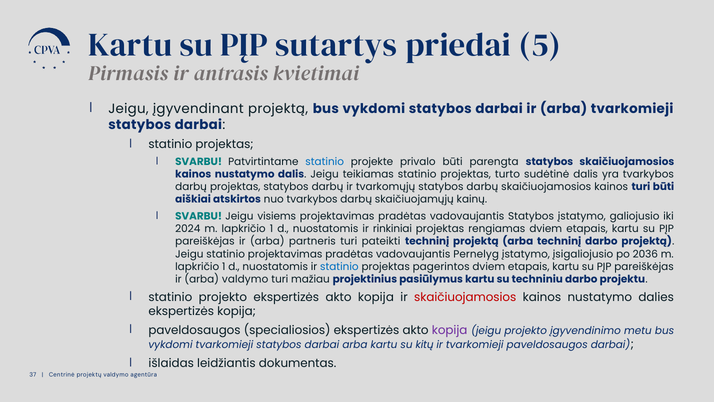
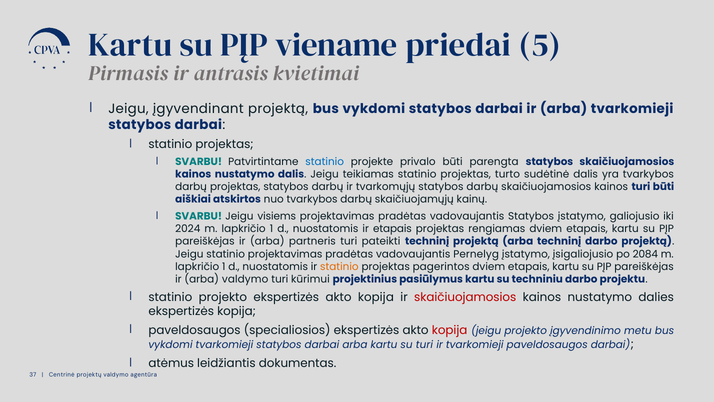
sutartys: sutartys -> viename
ir rinkiniai: rinkiniai -> etapais
2036: 2036 -> 2084
statinio at (339, 266) colour: blue -> orange
mažiau: mažiau -> kūrimui
kopija at (450, 330) colour: purple -> red
su kitų: kitų -> turi
išlaidas: išlaidas -> atėmus
